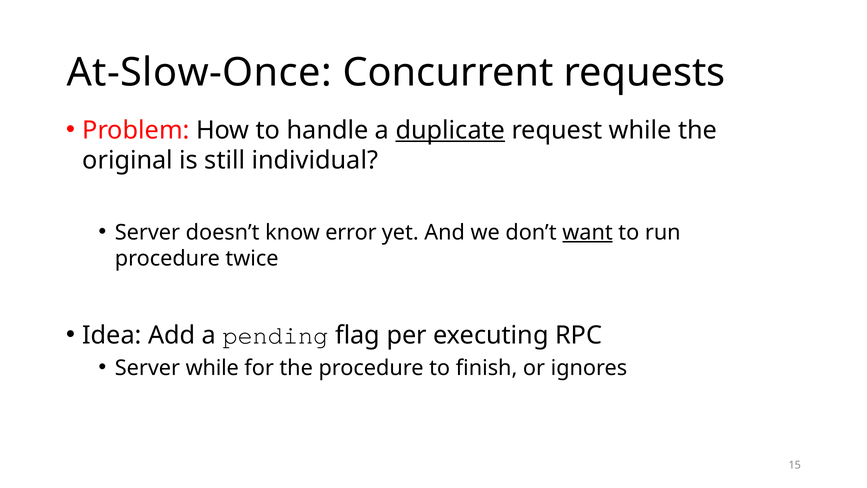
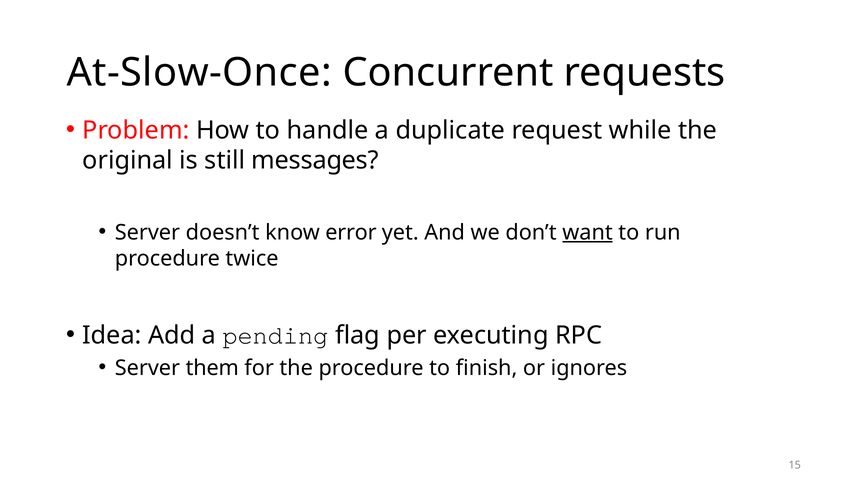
duplicate underline: present -> none
individual: individual -> messages
Server while: while -> them
